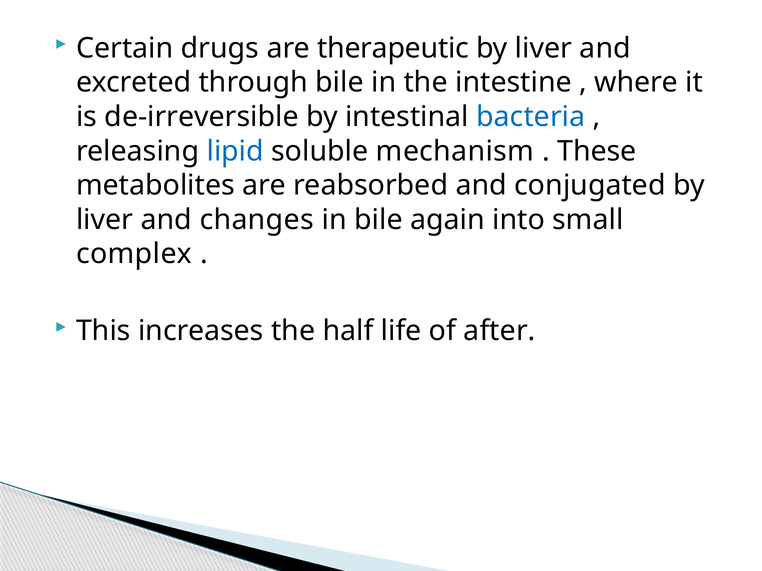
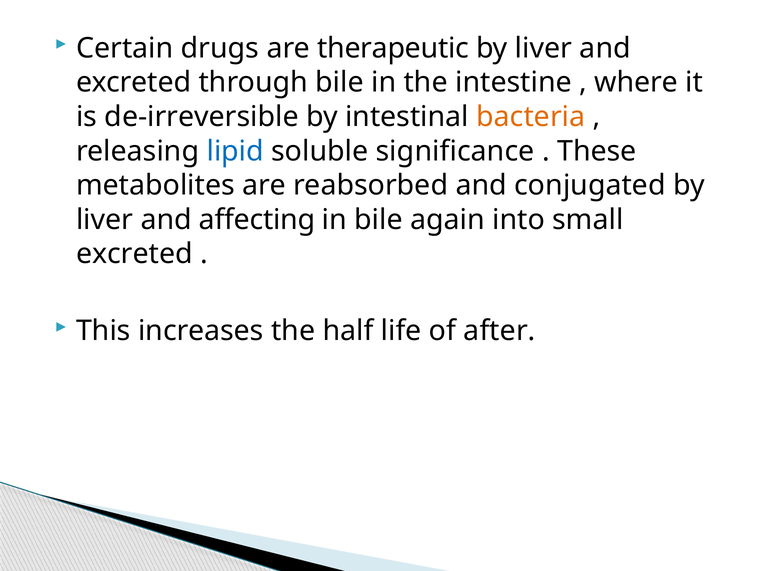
bacteria colour: blue -> orange
mechanism: mechanism -> significance
changes: changes -> affecting
complex at (134, 254): complex -> excreted
